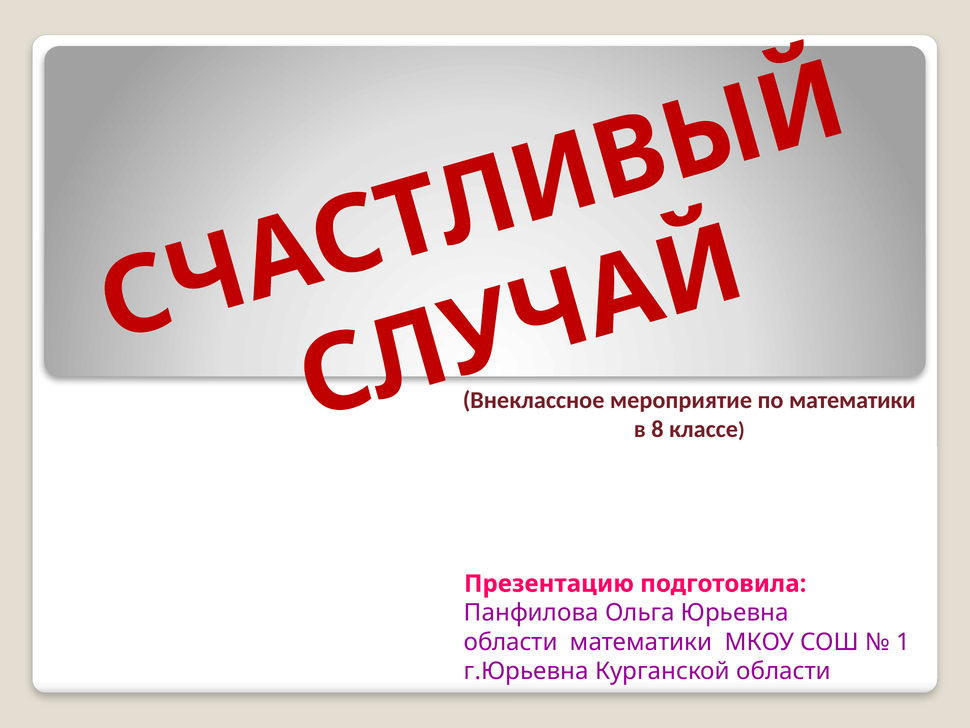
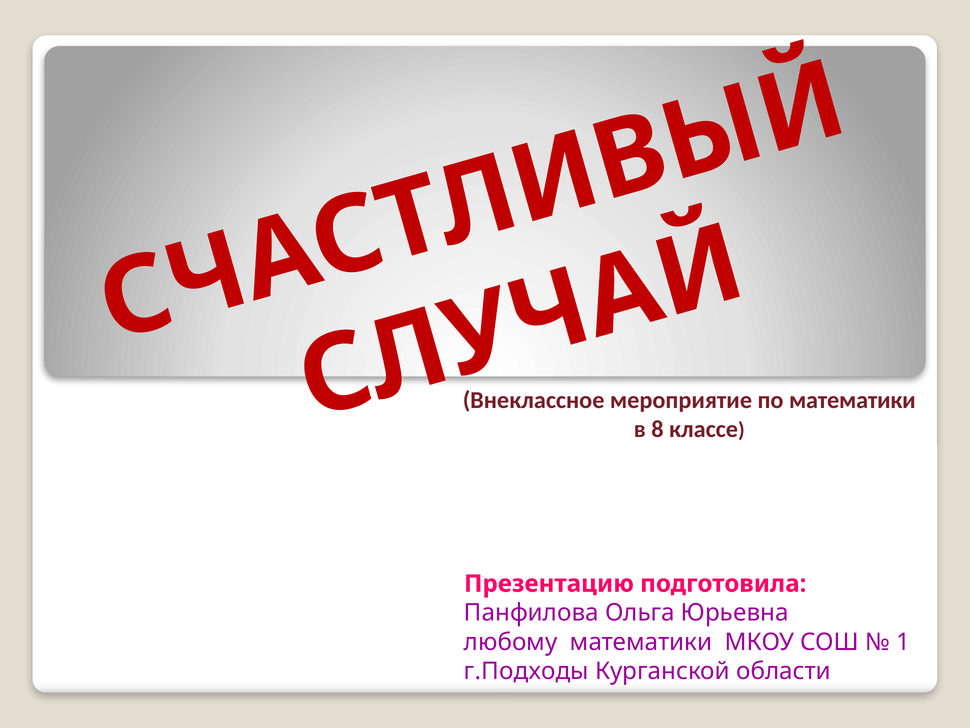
области at (511, 642): области -> любому
г.Юрьевна: г.Юрьевна -> г.Подходы
